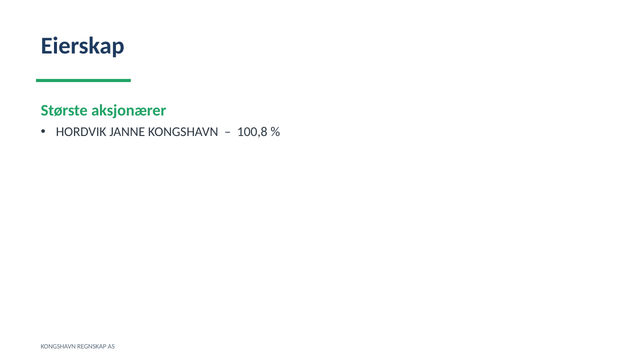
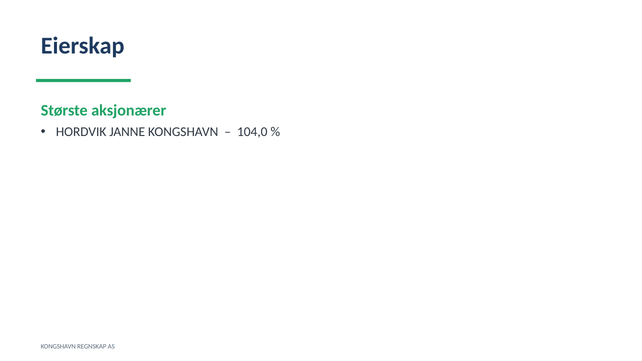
100,8: 100,8 -> 104,0
